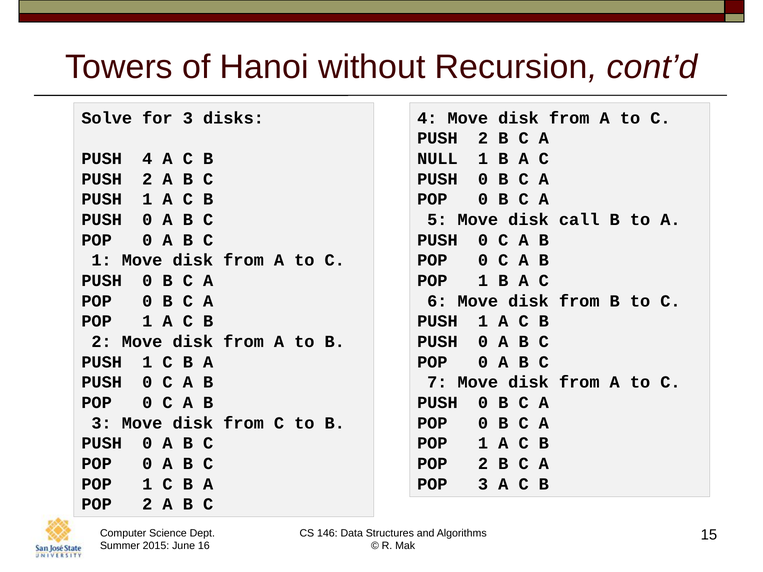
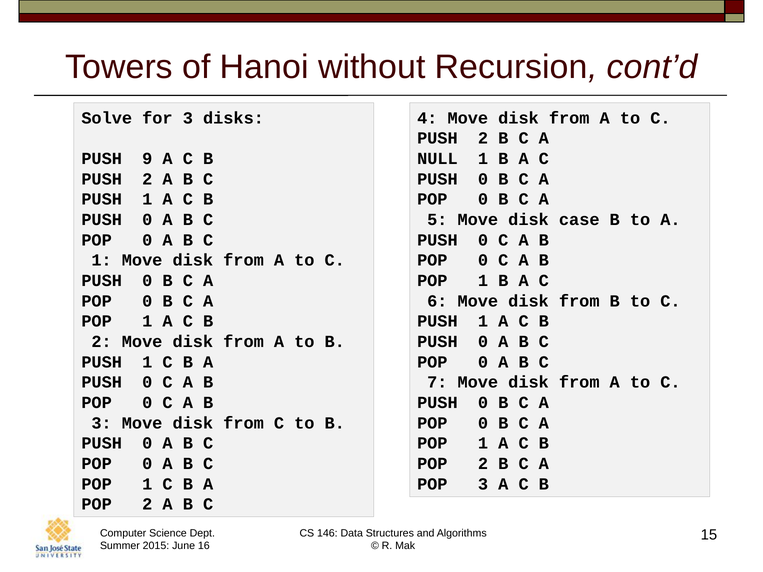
PUSH 4: 4 -> 9
call: call -> case
